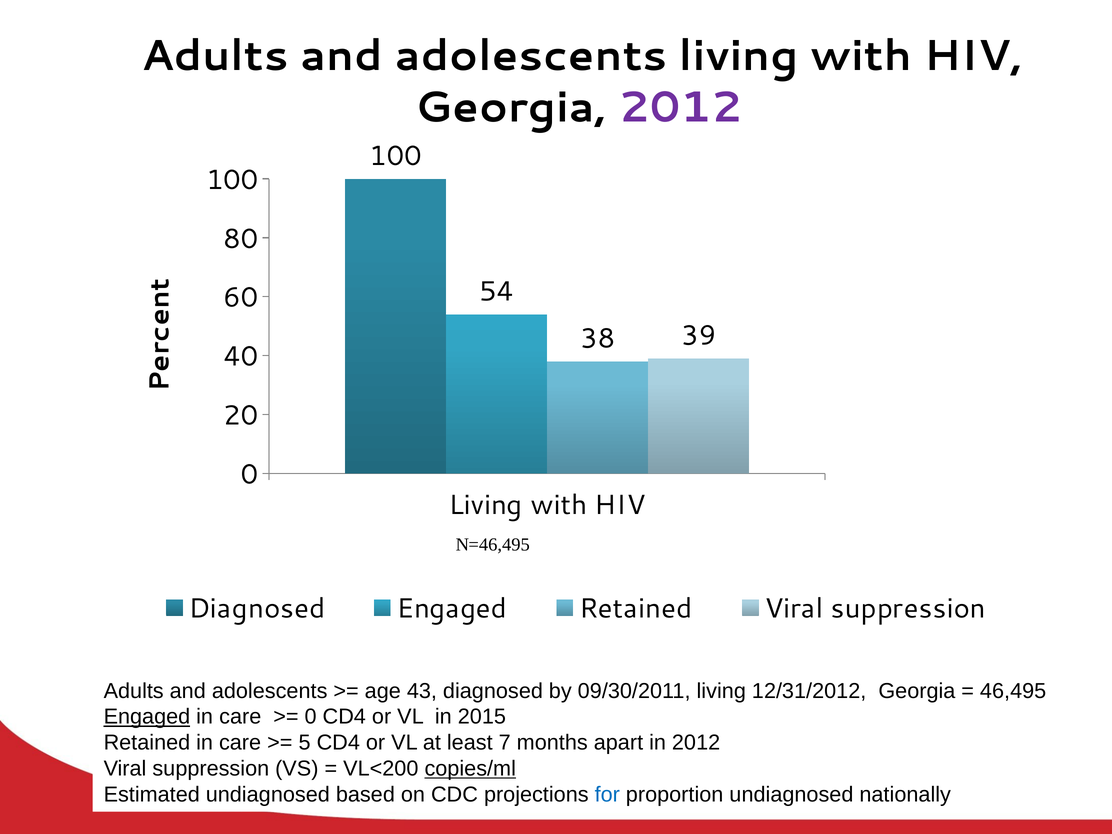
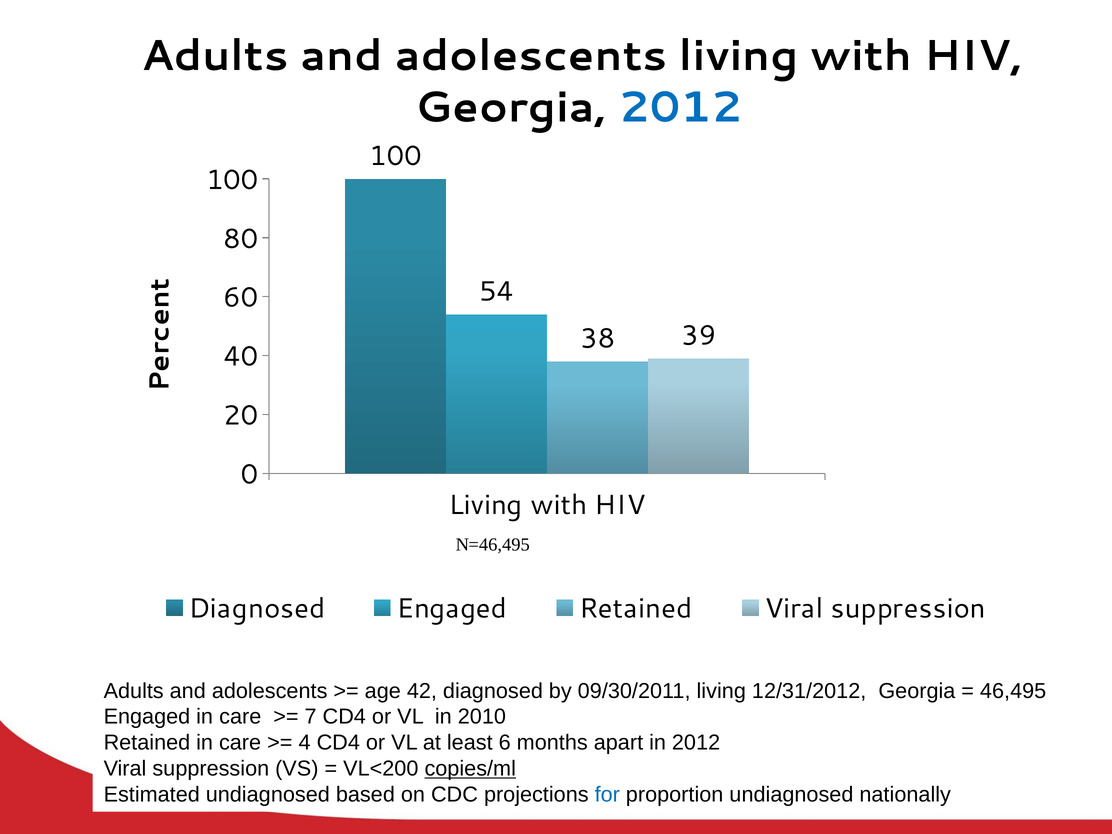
2012 at (680, 108) colour: purple -> blue
43: 43 -> 42
Engaged at (147, 717) underline: present -> none
0 at (311, 717): 0 -> 7
2015: 2015 -> 2010
5: 5 -> 4
7: 7 -> 6
